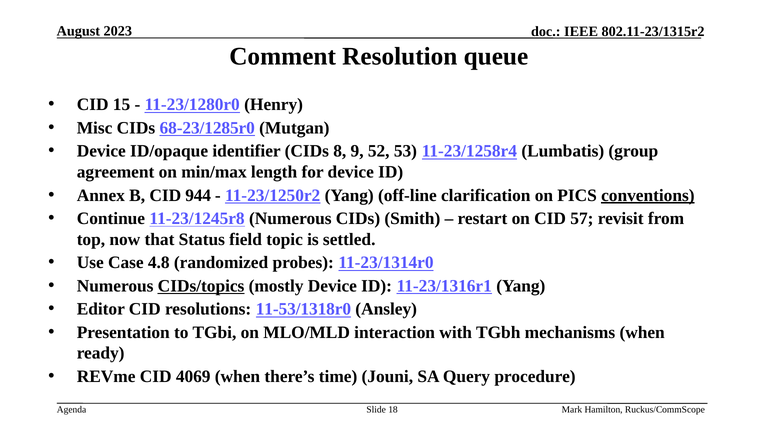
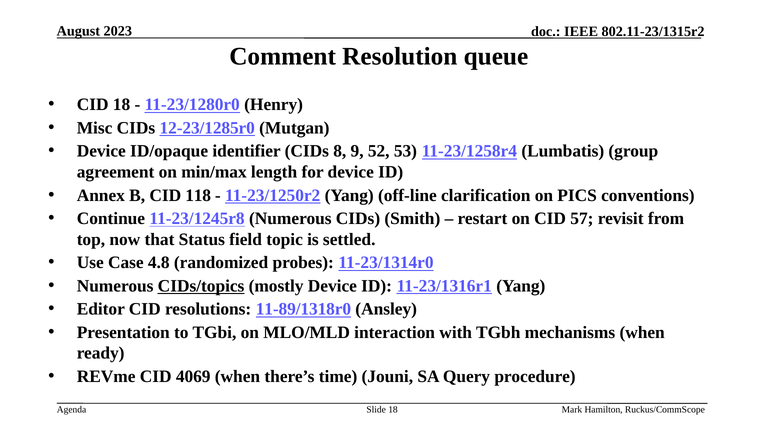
CID 15: 15 -> 18
68-23/1285r0: 68-23/1285r0 -> 12-23/1285r0
944: 944 -> 118
conventions underline: present -> none
11-53/1318r0: 11-53/1318r0 -> 11-89/1318r0
